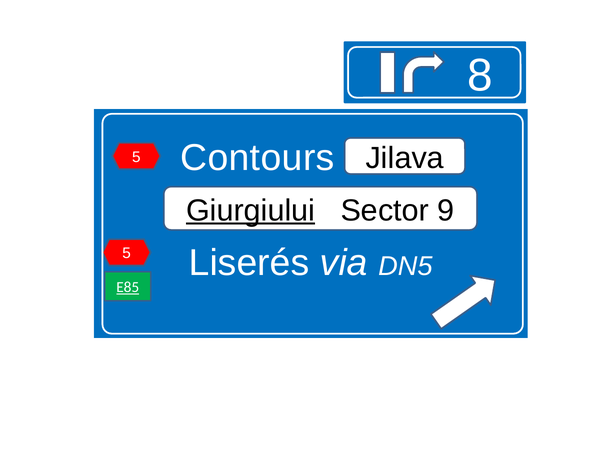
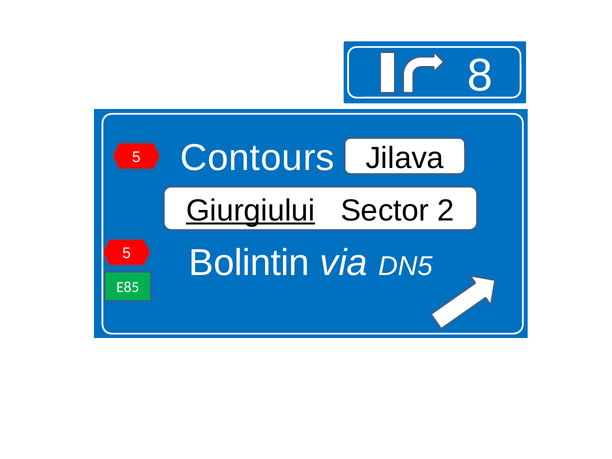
9: 9 -> 2
Liserés: Liserés -> Bolintin
E85 underline: present -> none
